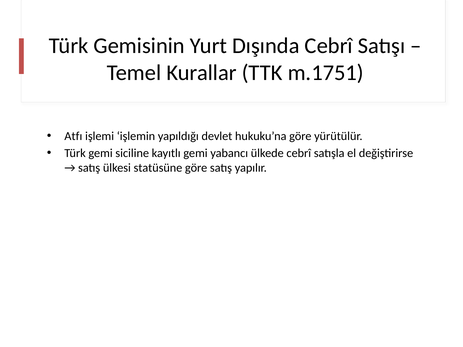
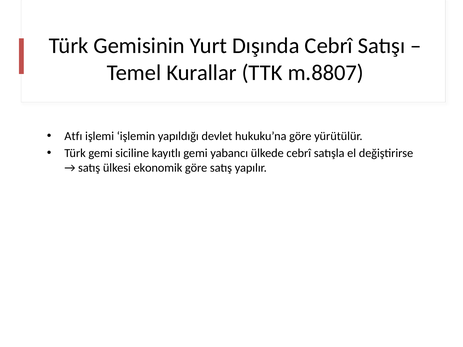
m.1751: m.1751 -> m.8807
statüsüne: statüsüne -> ekonomik
